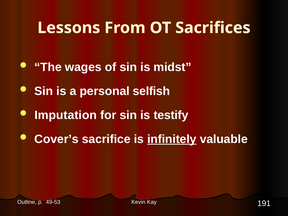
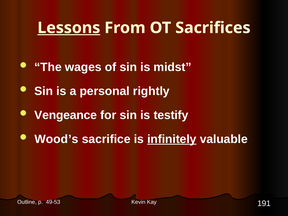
Lessons underline: none -> present
selfish: selfish -> rightly
Imputation: Imputation -> Vengeance
Cover’s: Cover’s -> Wood’s
